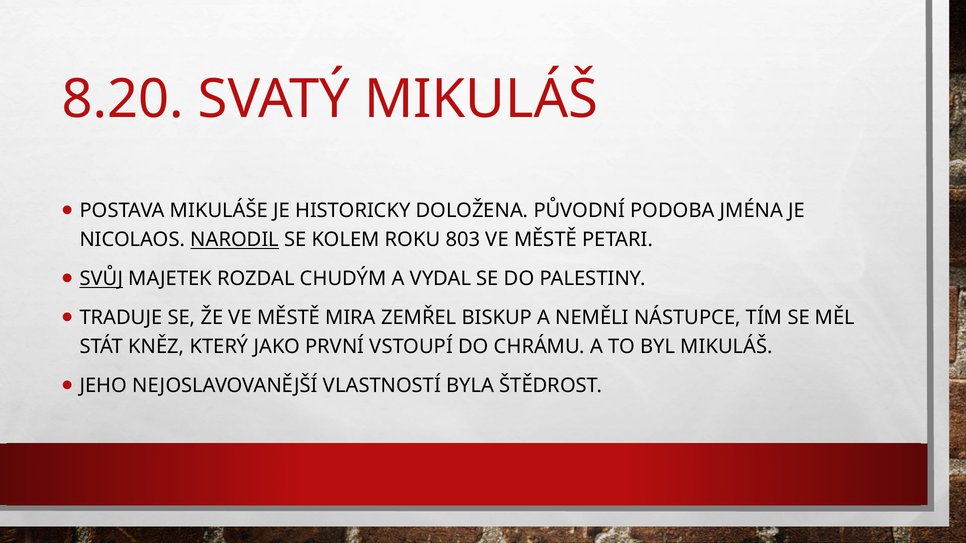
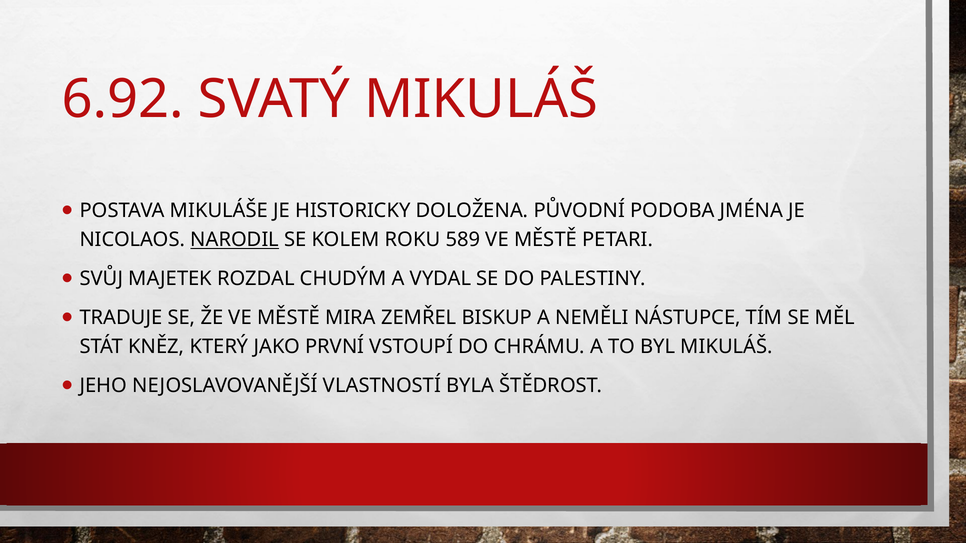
8.20: 8.20 -> 6.92
803: 803 -> 589
SVŮJ underline: present -> none
